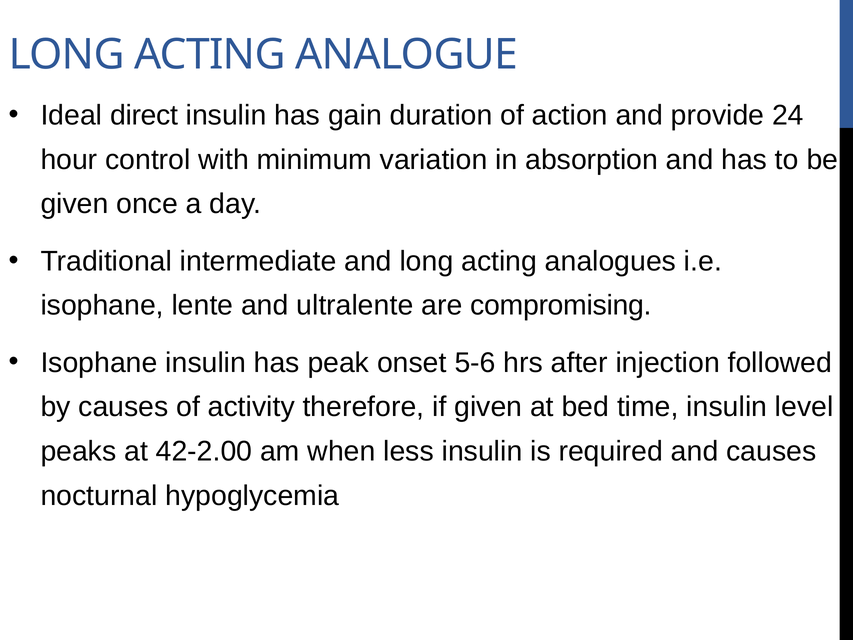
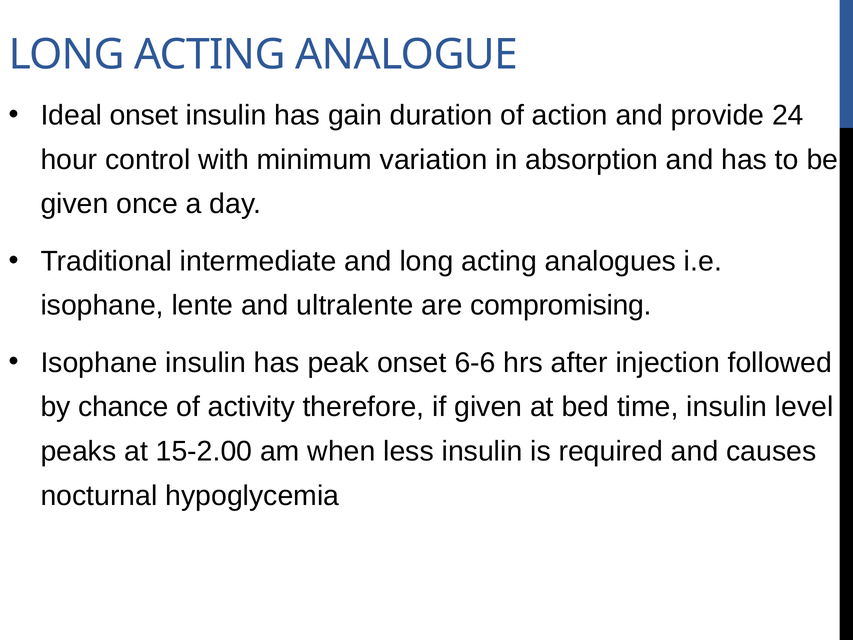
Ideal direct: direct -> onset
5-6: 5-6 -> 6-6
by causes: causes -> chance
42-2.00: 42-2.00 -> 15-2.00
